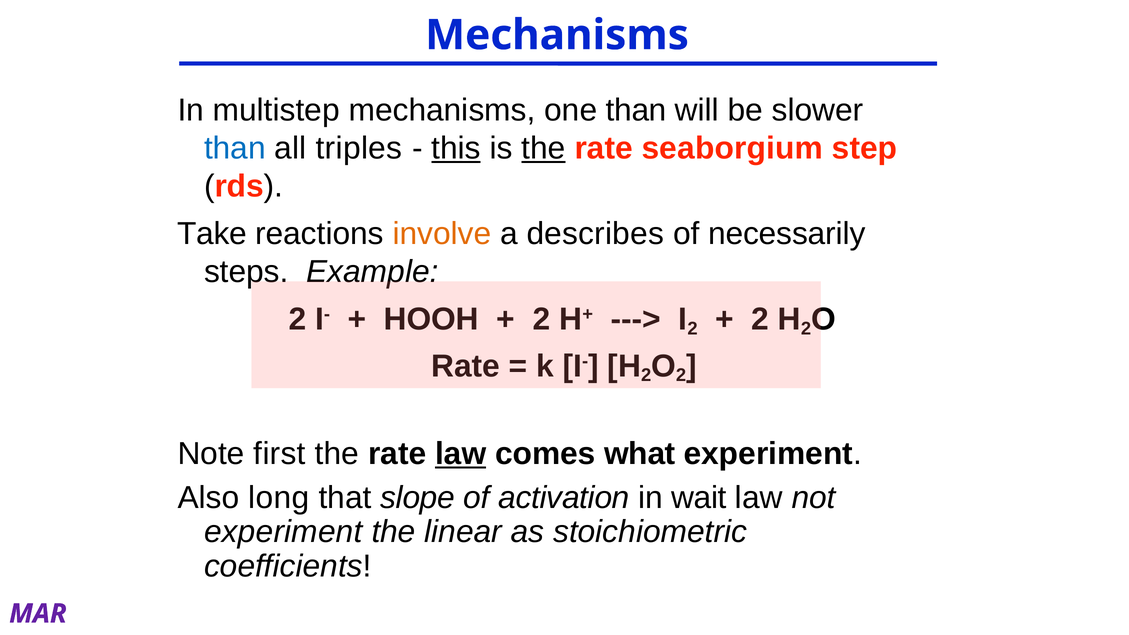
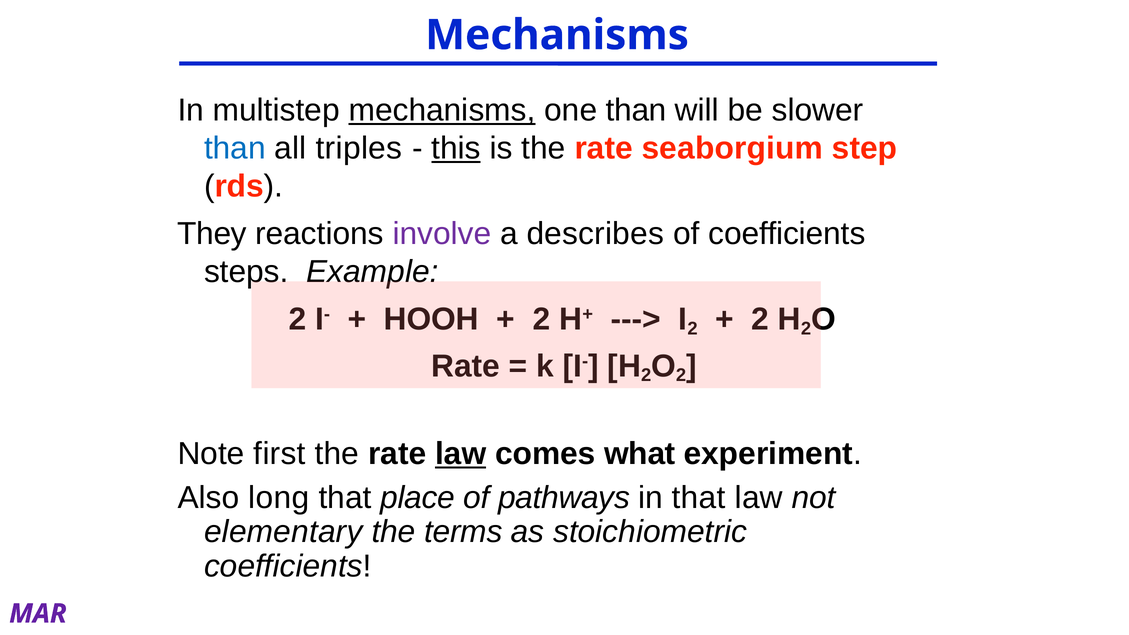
mechanisms at (442, 110) underline: none -> present
the at (543, 148) underline: present -> none
Take: Take -> They
involve colour: orange -> purple
of necessarily: necessarily -> coefficients
slope: slope -> place
activation: activation -> pathways
in wait: wait -> that
experiment at (283, 532): experiment -> elementary
linear: linear -> terms
